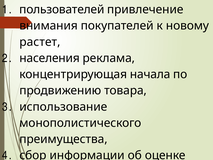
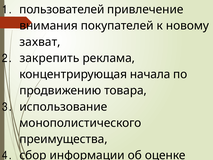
растет: растет -> захват
населения: населения -> закрепить
